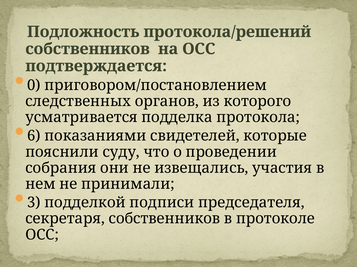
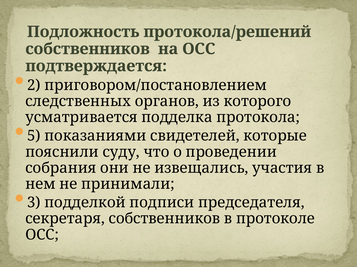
0: 0 -> 2
6: 6 -> 5
